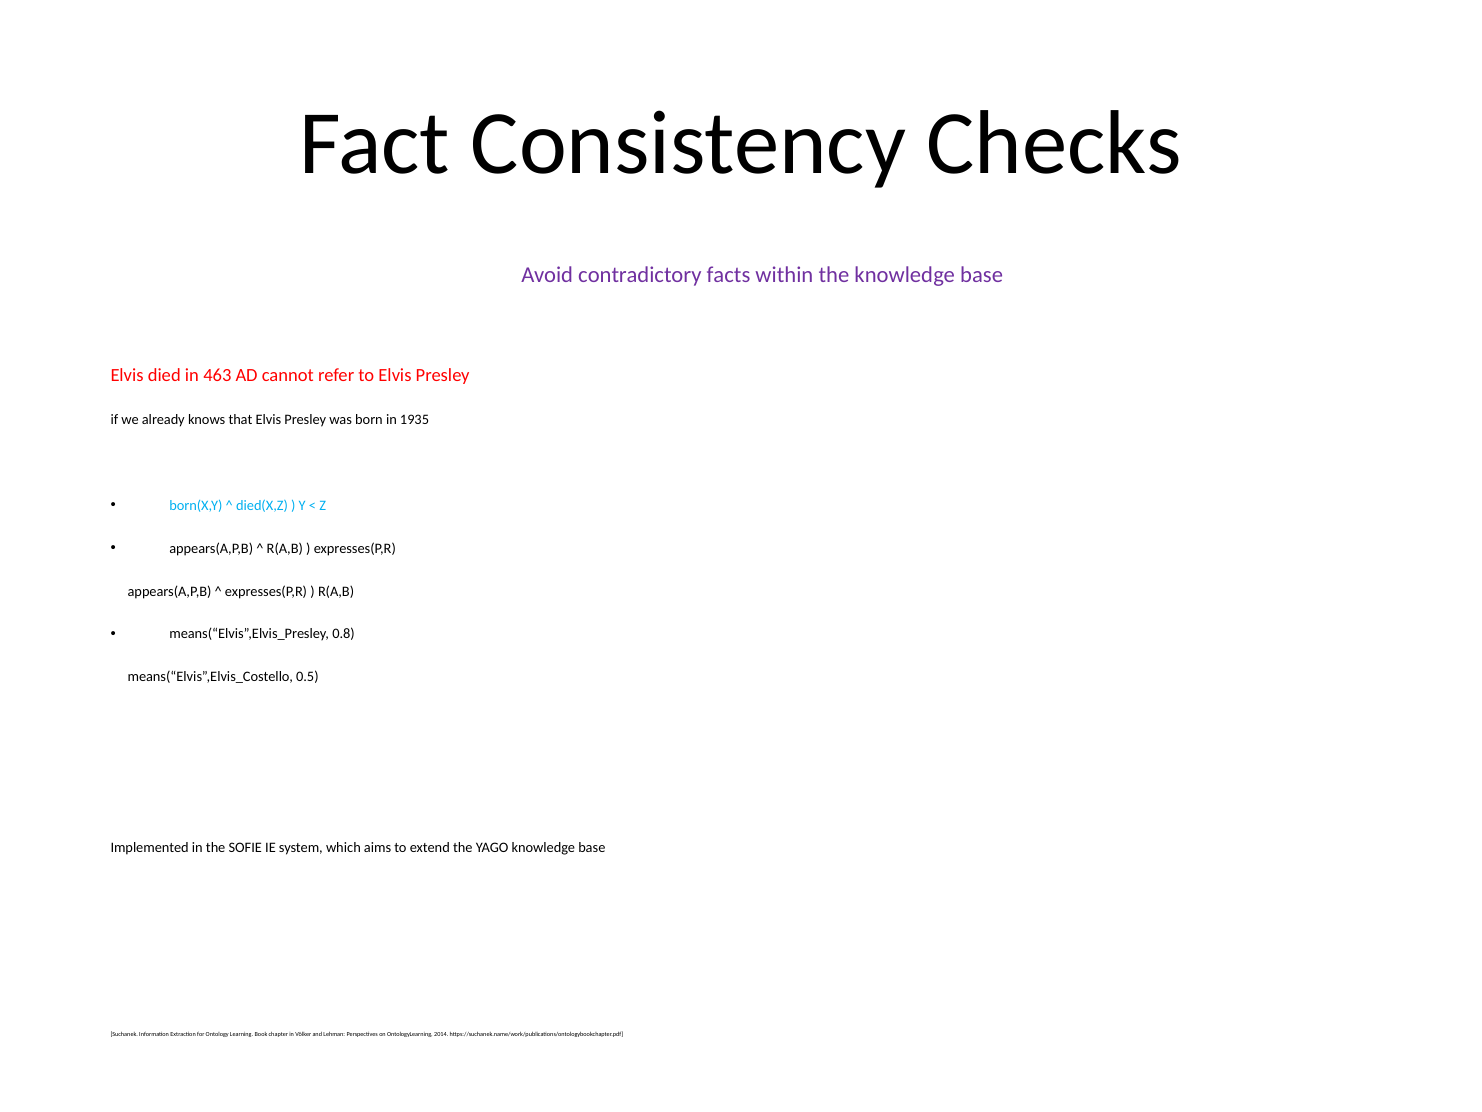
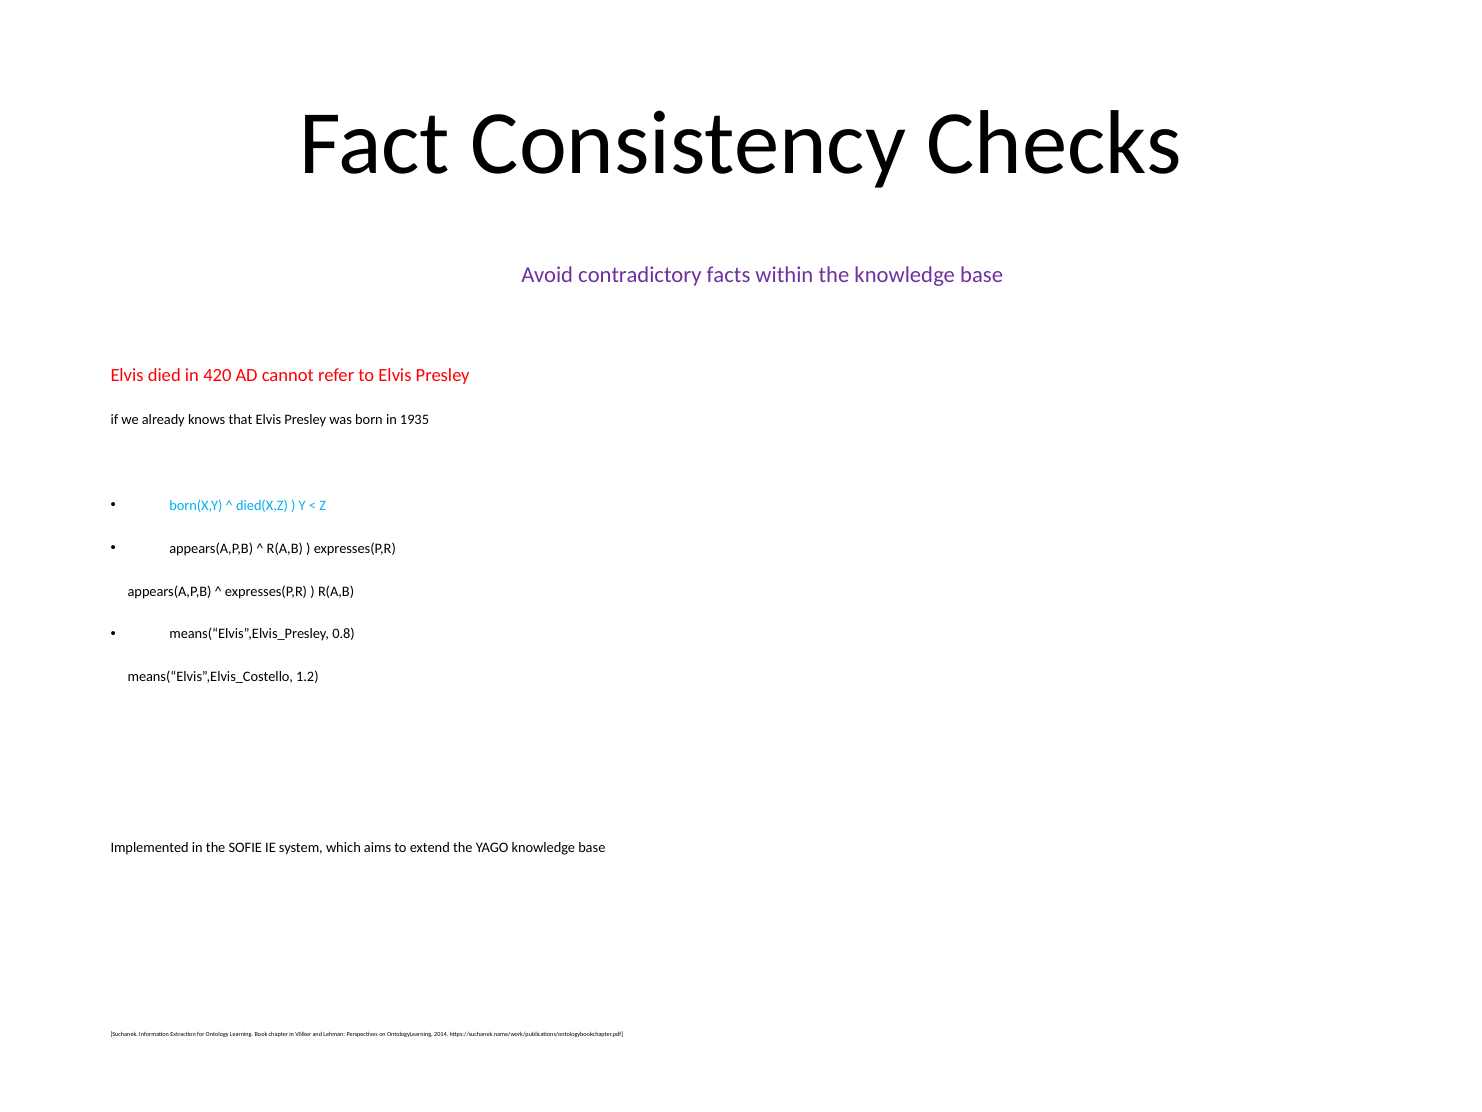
463: 463 -> 420
0.5: 0.5 -> 1.2
